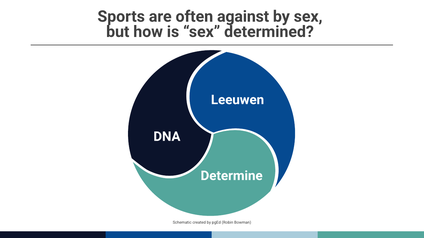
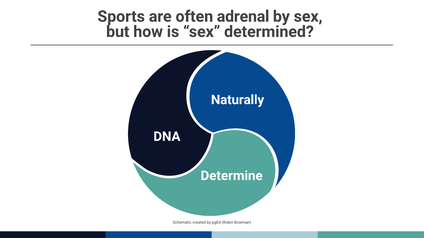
against: against -> adrenal
Leeuwen: Leeuwen -> Naturally
